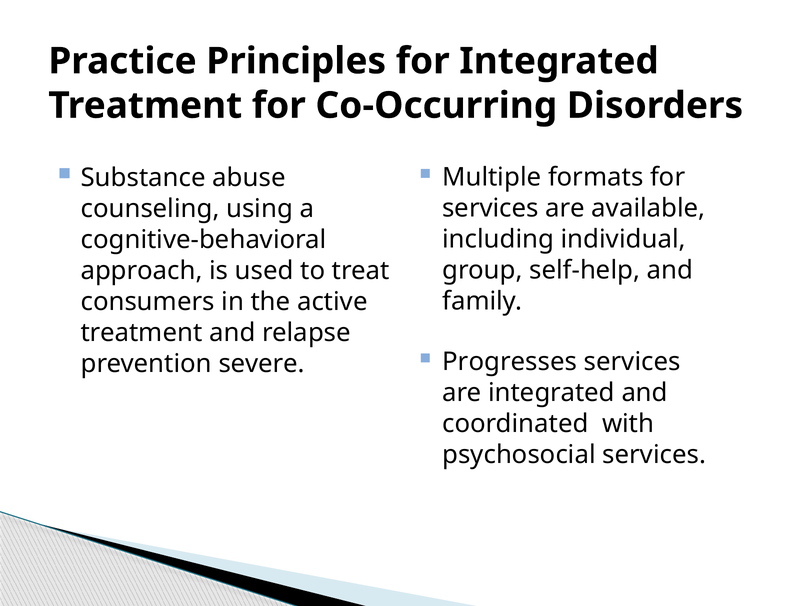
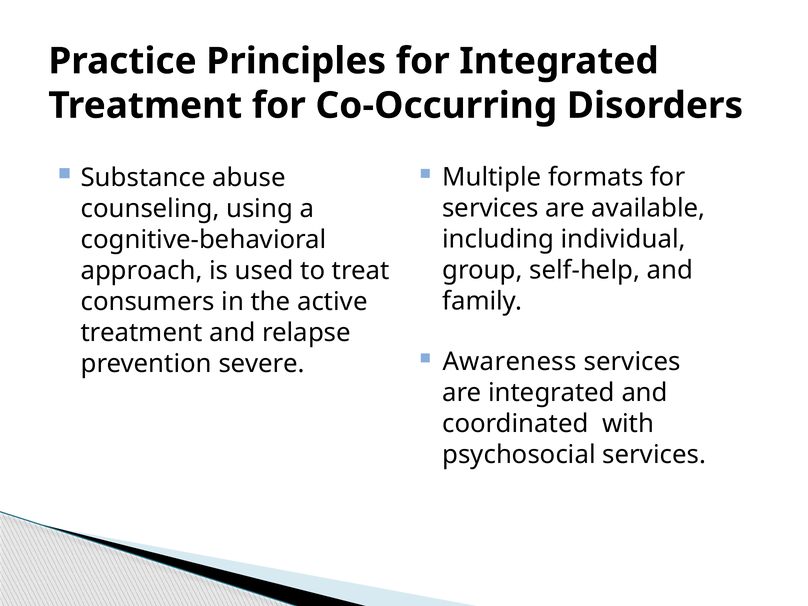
Progresses: Progresses -> Awareness
